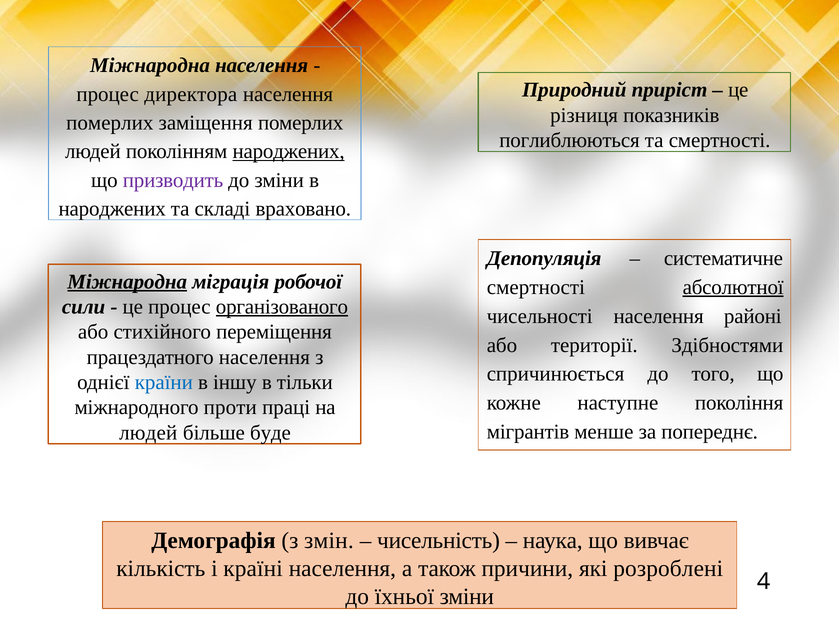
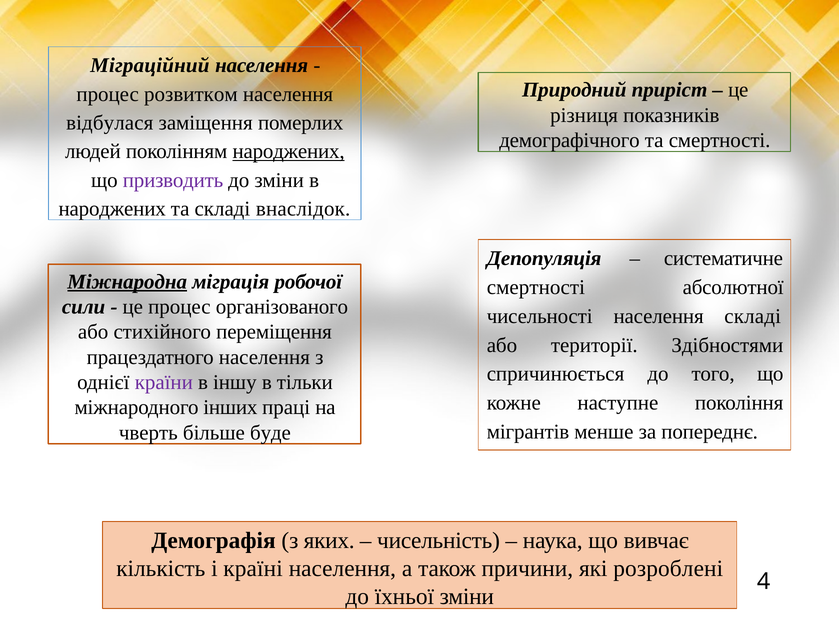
Міжнародна at (150, 65): Міжнародна -> Міграційний
директора: директора -> розвитком
померлих at (110, 123): померлих -> відбулася
поглиблюються: поглиблюються -> демографічного
враховано: враховано -> внаслідок
абсолютної underline: present -> none
організованого underline: present -> none
населення районі: районі -> складі
країни colour: blue -> purple
проти: проти -> інших
людей at (148, 433): людей -> чверть
змін: змін -> яких
